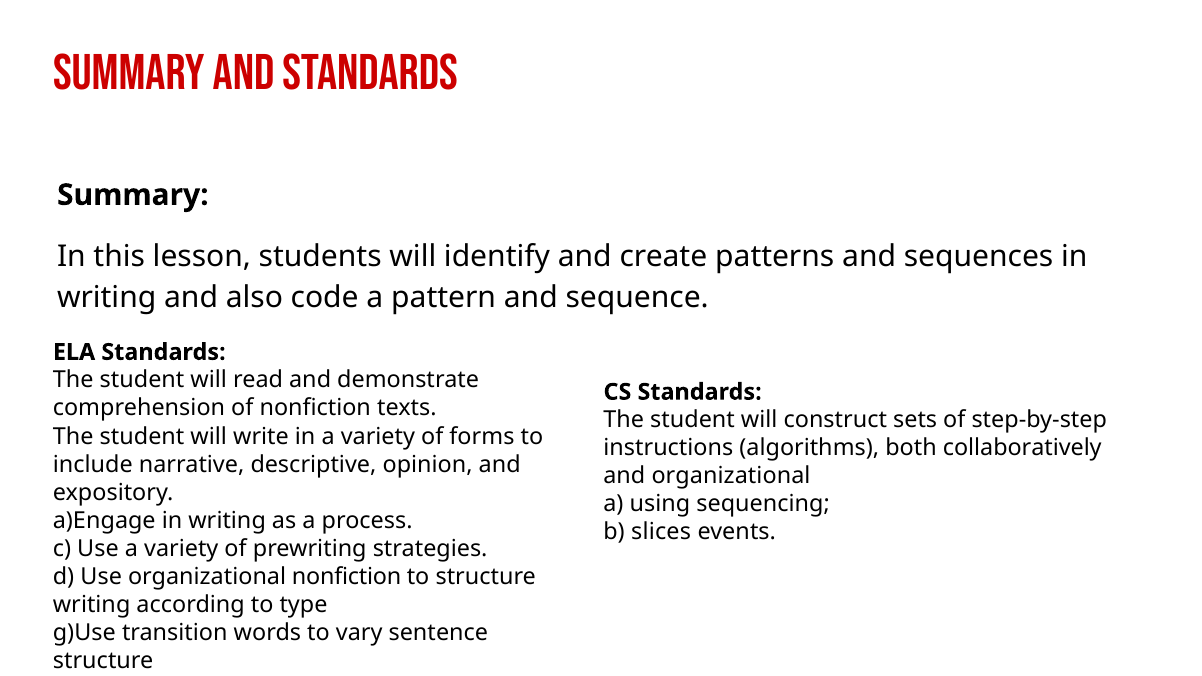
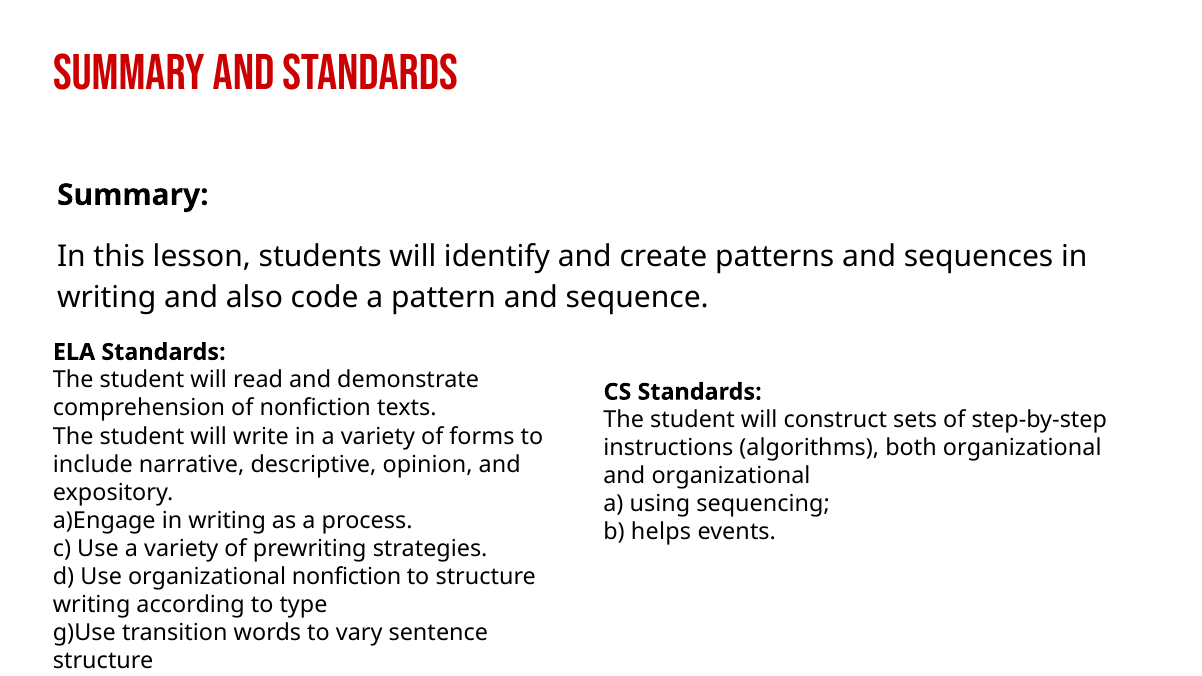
both collaboratively: collaboratively -> organizational
slices: slices -> helps
